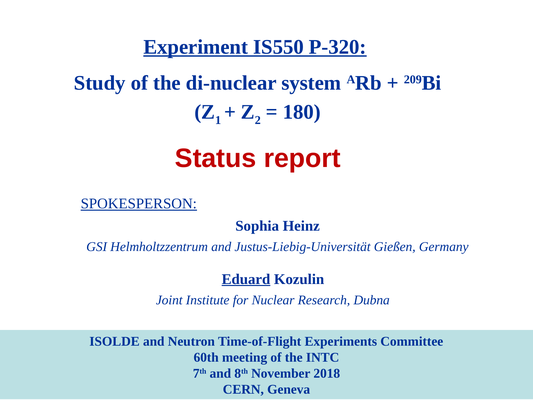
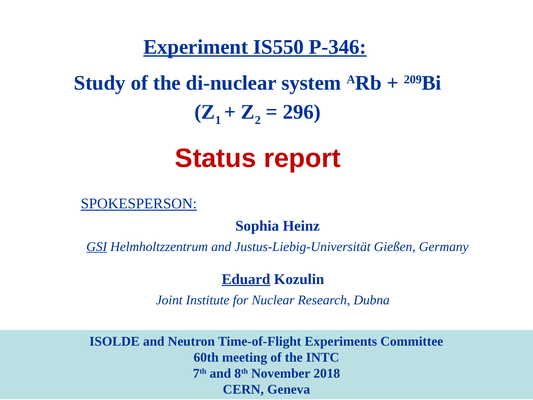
P-320: P-320 -> P-346
180: 180 -> 296
GSI underline: none -> present
